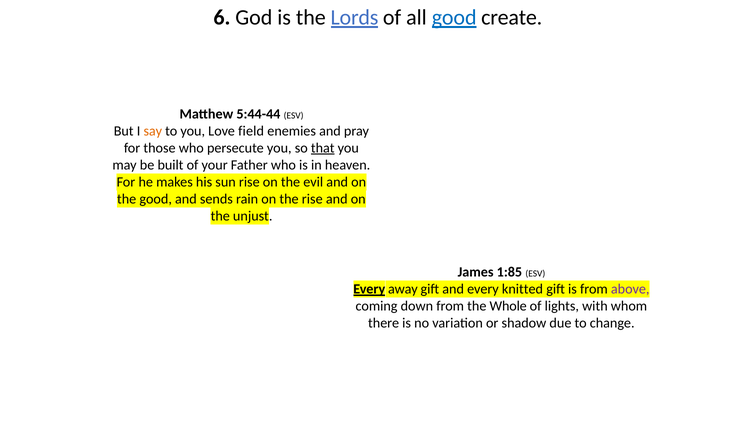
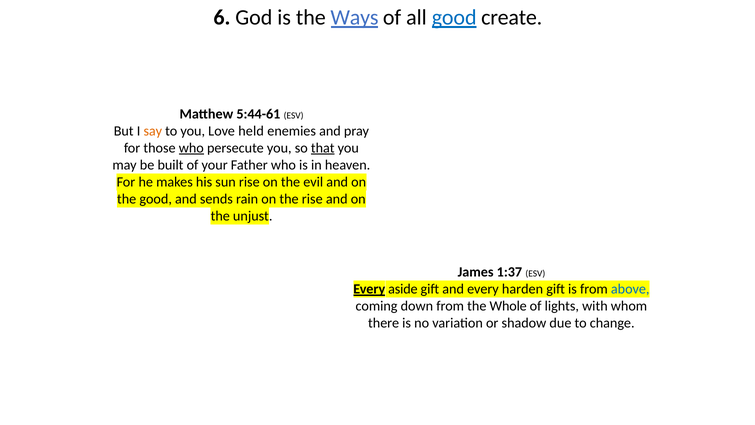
Lords: Lords -> Ways
5:44-44: 5:44-44 -> 5:44-61
field: field -> held
who at (191, 148) underline: none -> present
1:85: 1:85 -> 1:37
away: away -> aside
knitted: knitted -> harden
above colour: purple -> blue
